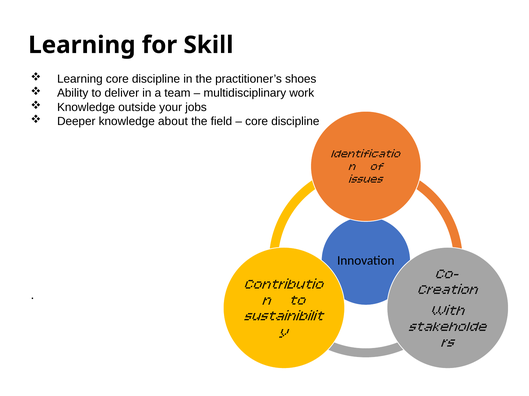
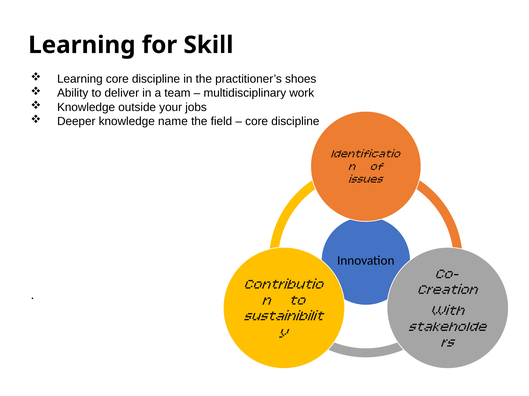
about: about -> name
